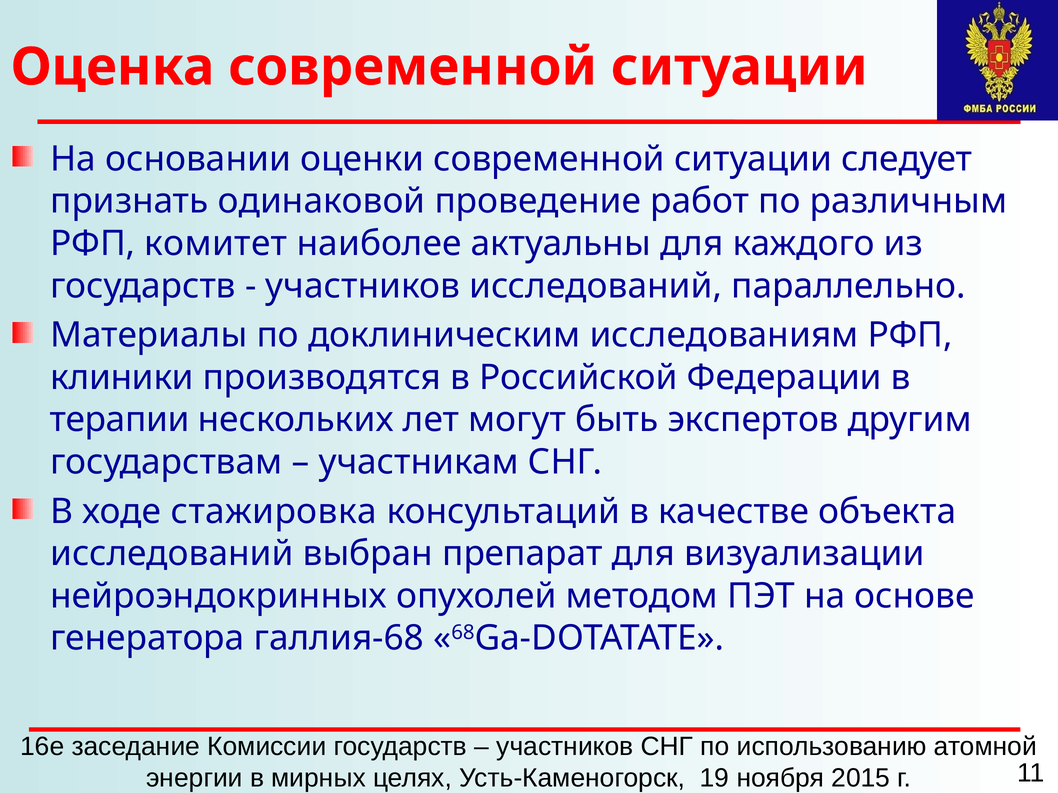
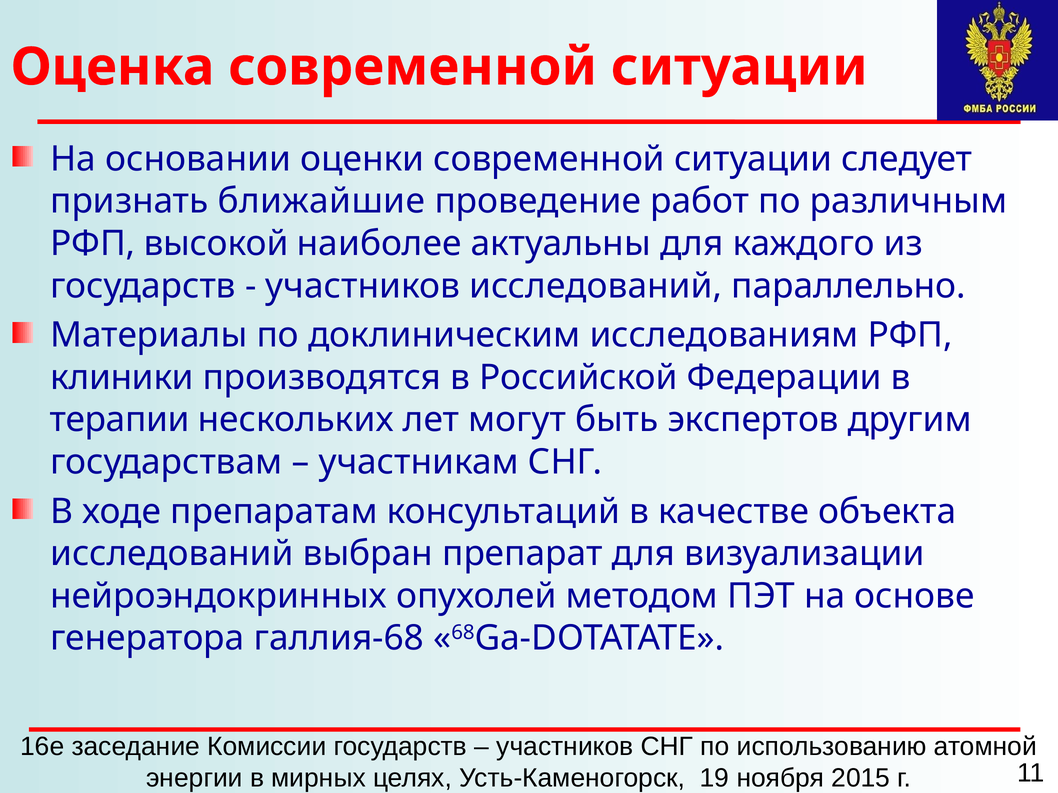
одинаковой: одинаковой -> ближайшие
комитет: комитет -> высокой
стажировка: стажировка -> препаратам
